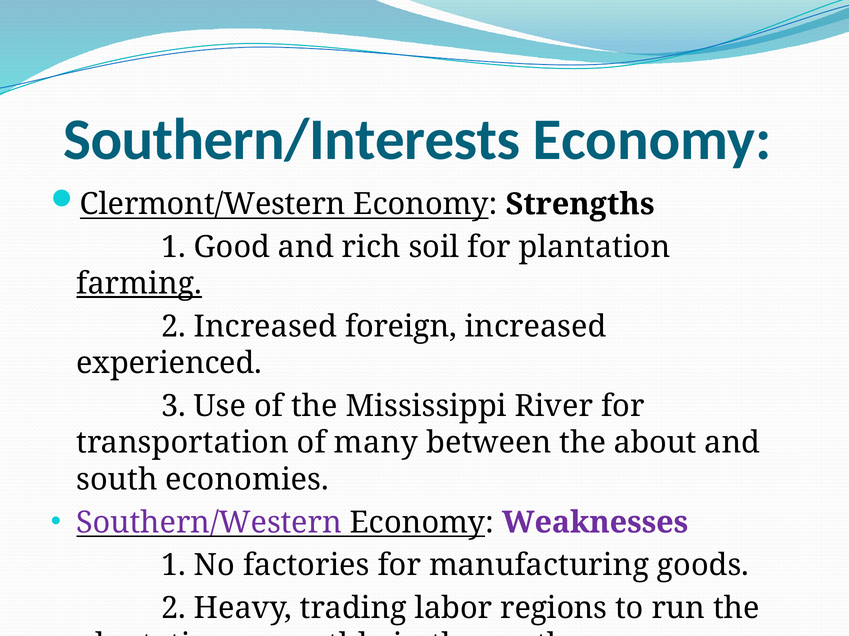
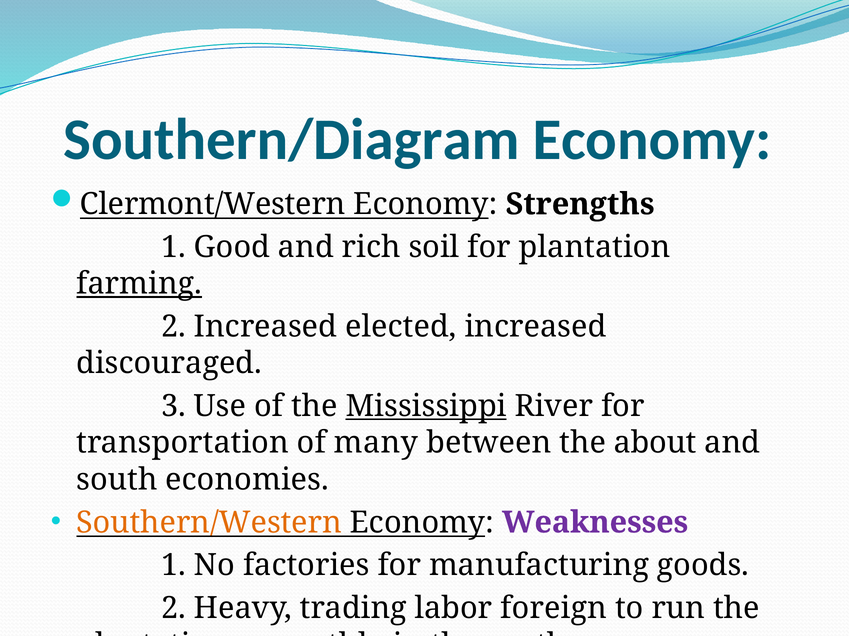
Southern/Interests: Southern/Interests -> Southern/Diagram
foreign: foreign -> elected
experienced: experienced -> discouraged
Mississippi underline: none -> present
Southern/Western colour: purple -> orange
regions: regions -> foreign
